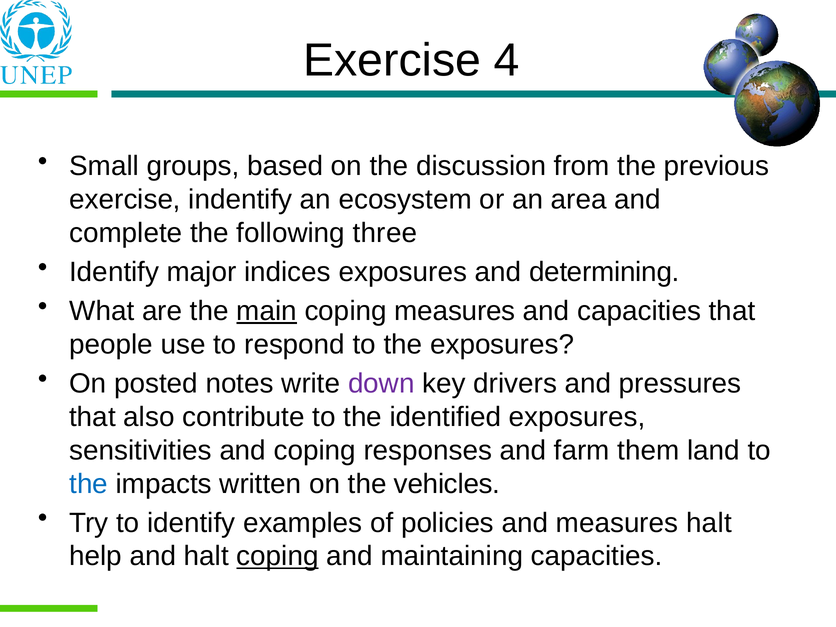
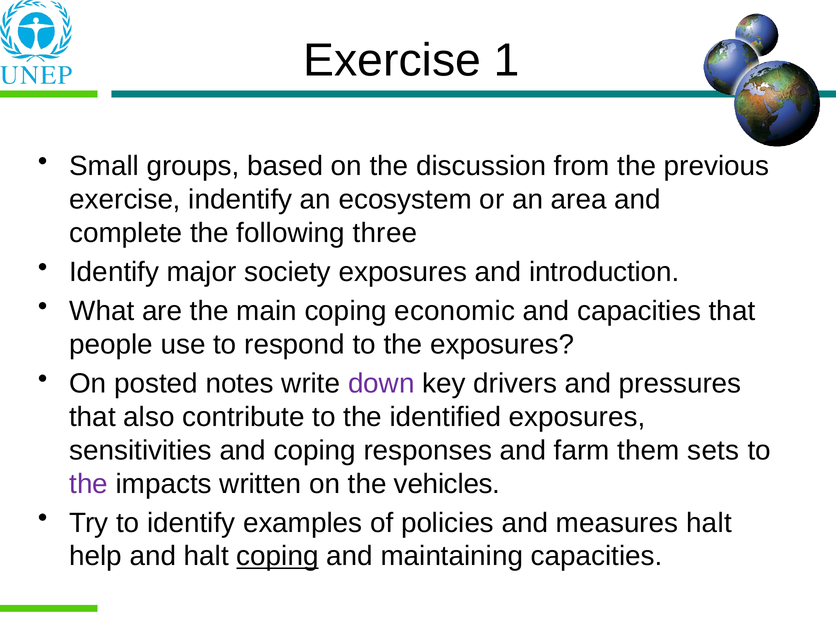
4: 4 -> 1
indices: indices -> society
determining: determining -> introduction
main underline: present -> none
coping measures: measures -> economic
land: land -> sets
the at (89, 484) colour: blue -> purple
